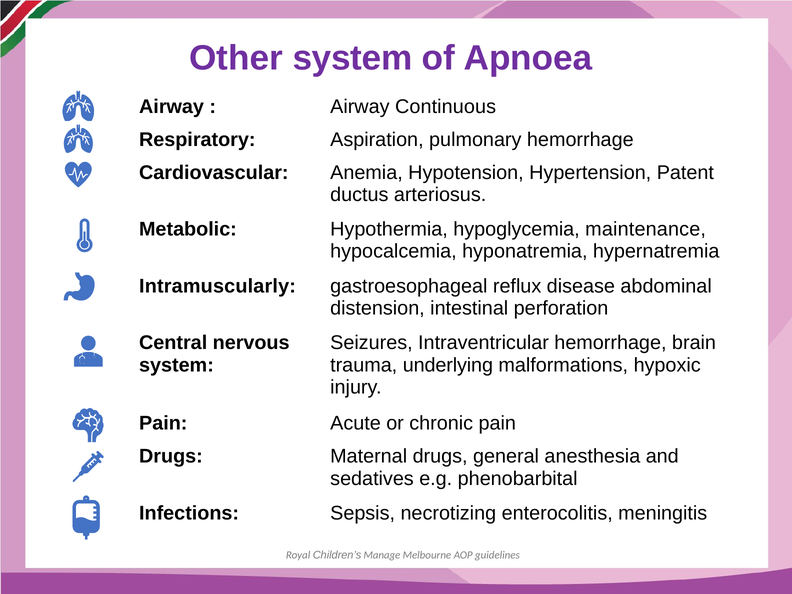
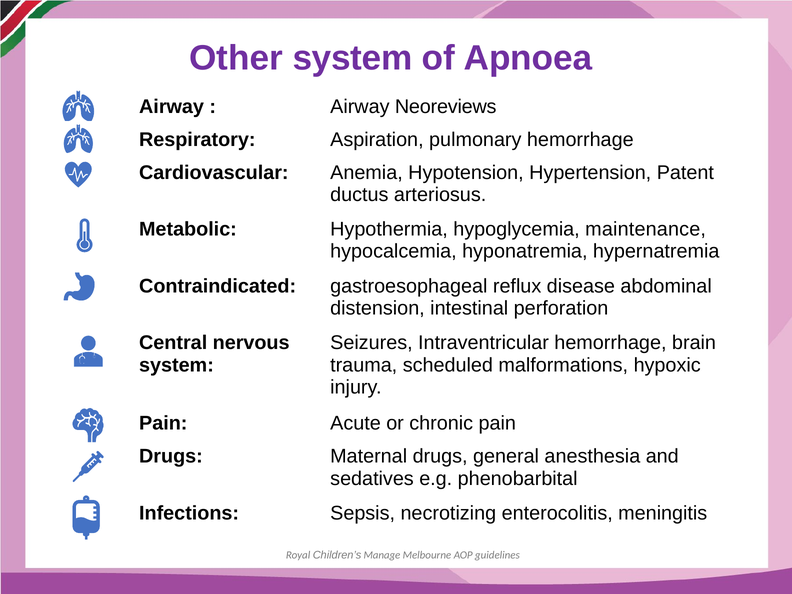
Continuous: Continuous -> Neoreviews
Intramuscularly: Intramuscularly -> Contraindicated
underlying: underlying -> scheduled
